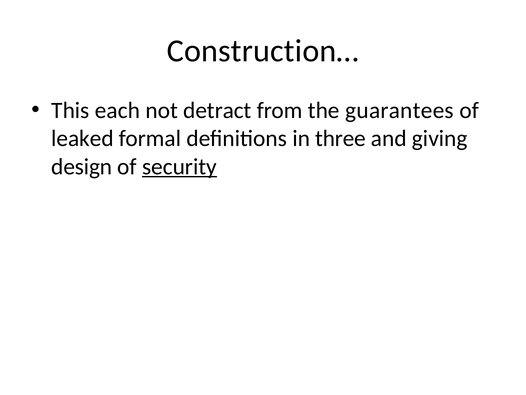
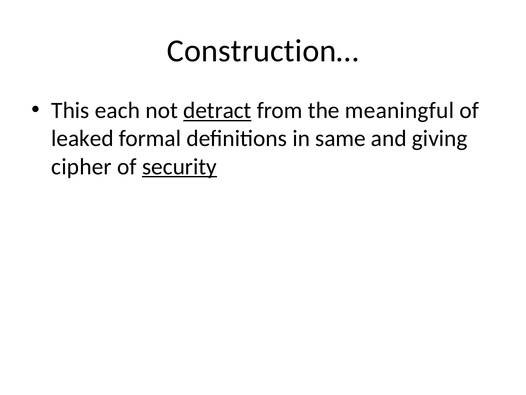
detract underline: none -> present
guarantees: guarantees -> meaningful
three: three -> same
design: design -> cipher
